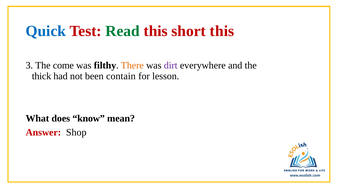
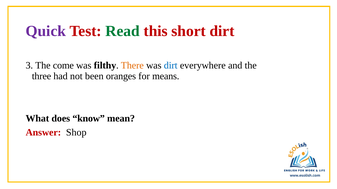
Quick colour: blue -> purple
short this: this -> dirt
dirt at (171, 66) colour: purple -> blue
thick: thick -> three
contain: contain -> oranges
lesson: lesson -> means
